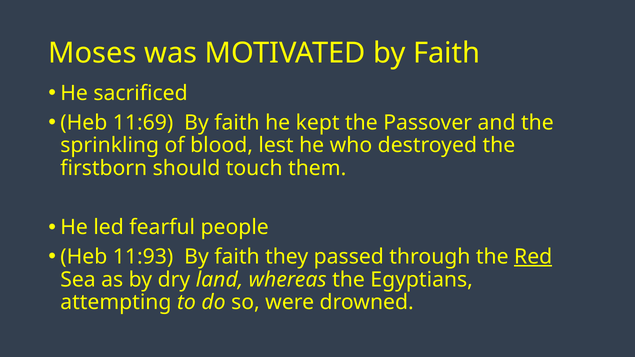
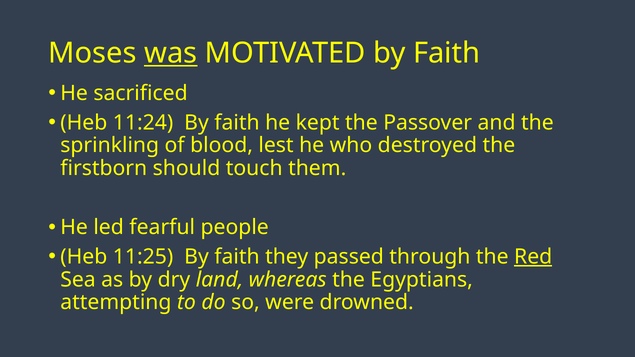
was underline: none -> present
11:69: 11:69 -> 11:24
11:93: 11:93 -> 11:25
